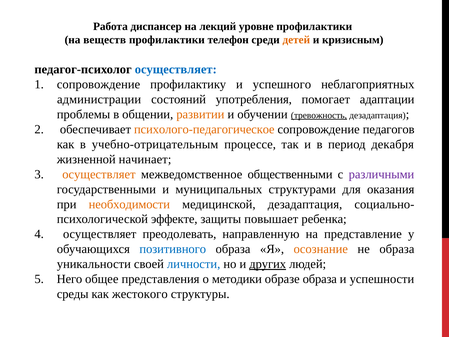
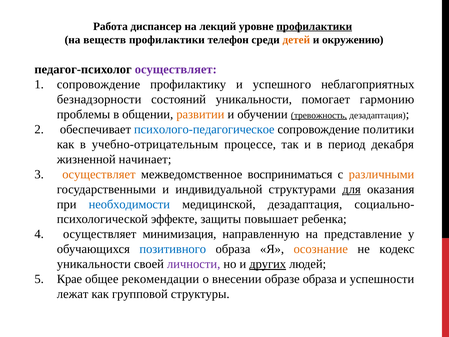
профилактики at (314, 26) underline: none -> present
кризисным: кризисным -> окружению
осуществляет at (176, 69) colour: blue -> purple
администрации: администрации -> безнадзорности
состояний употребления: употребления -> уникальности
адаптации: адаптации -> гармонию
психолого-педагогическое colour: orange -> blue
педагогов: педагогов -> политики
общественными: общественными -> восприниматься
различными colour: purple -> orange
муниципальных: муниципальных -> индивидуальной
для underline: none -> present
необходимости colour: orange -> blue
преодолевать: преодолевать -> минимизация
не образа: образа -> кодекс
личности colour: blue -> purple
Него: Него -> Крае
представления: представления -> рекомендации
методики: методики -> внесении
среды: среды -> лежат
жестокого: жестокого -> групповой
